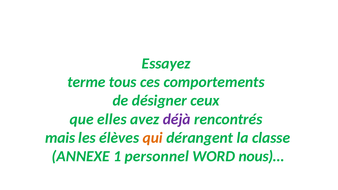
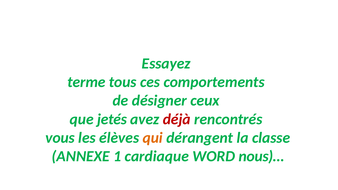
elles: elles -> jetés
déjà colour: purple -> red
mais: mais -> vous
personnel: personnel -> cardiaque
